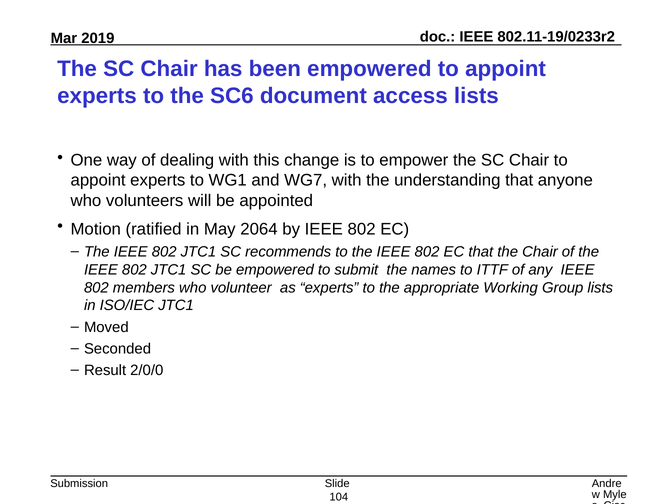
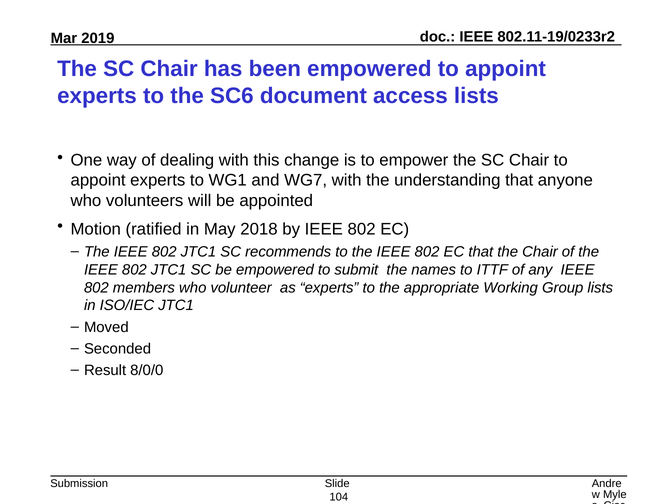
2064: 2064 -> 2018
2/0/0: 2/0/0 -> 8/0/0
